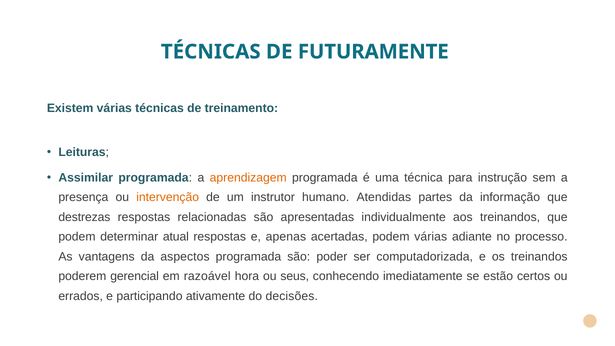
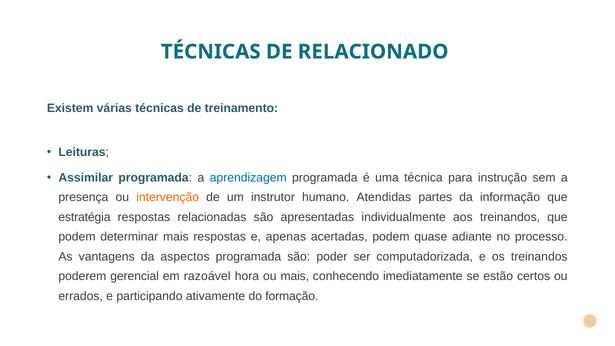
FUTURAMENTE: FUTURAMENTE -> RELACIONADO
aprendizagem colour: orange -> blue
destrezas: destrezas -> estratégia
determinar atual: atual -> mais
podem várias: várias -> quase
ou seus: seus -> mais
decisões: decisões -> formação
